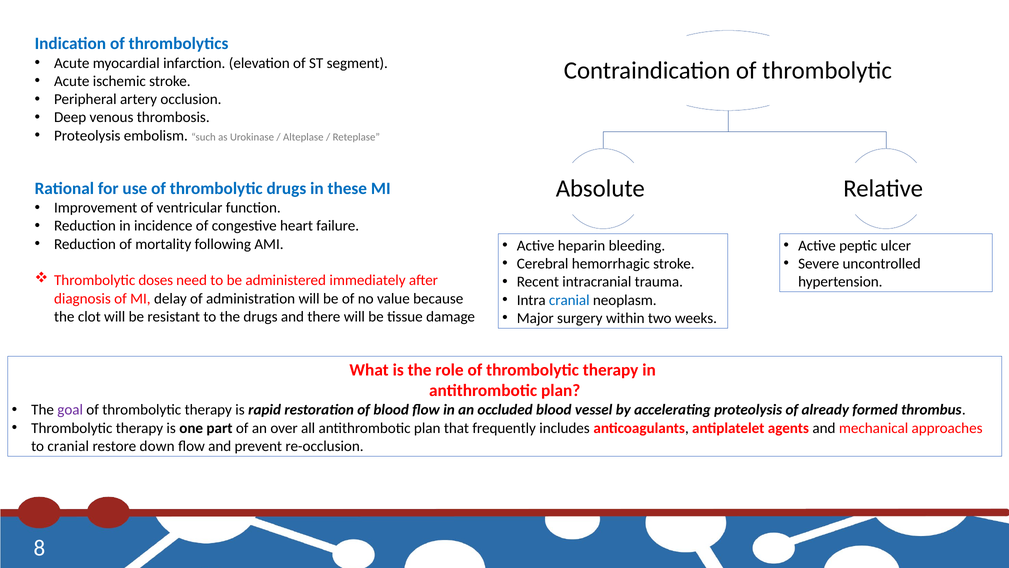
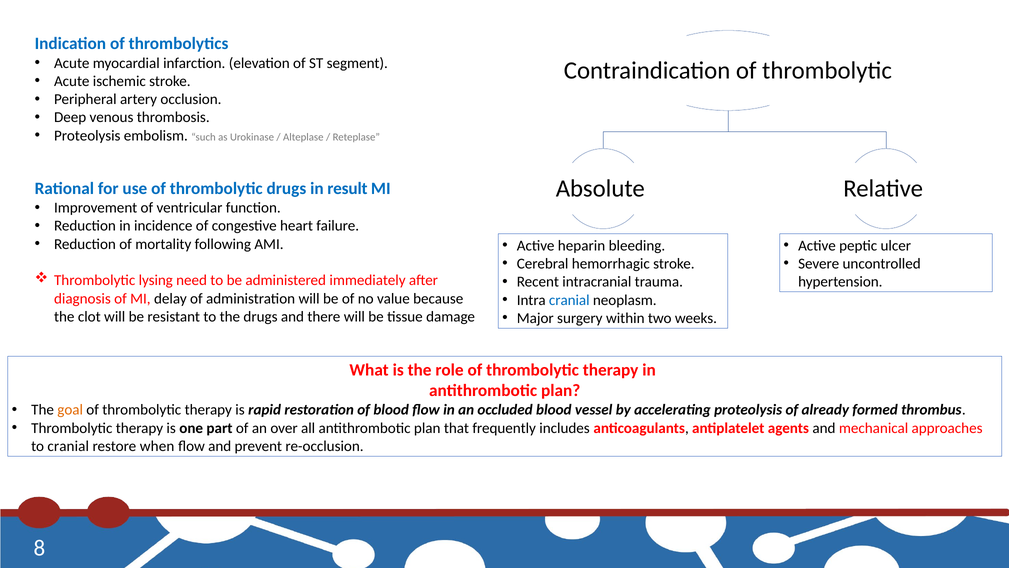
these: these -> result
doses: doses -> lysing
goal colour: purple -> orange
down: down -> when
